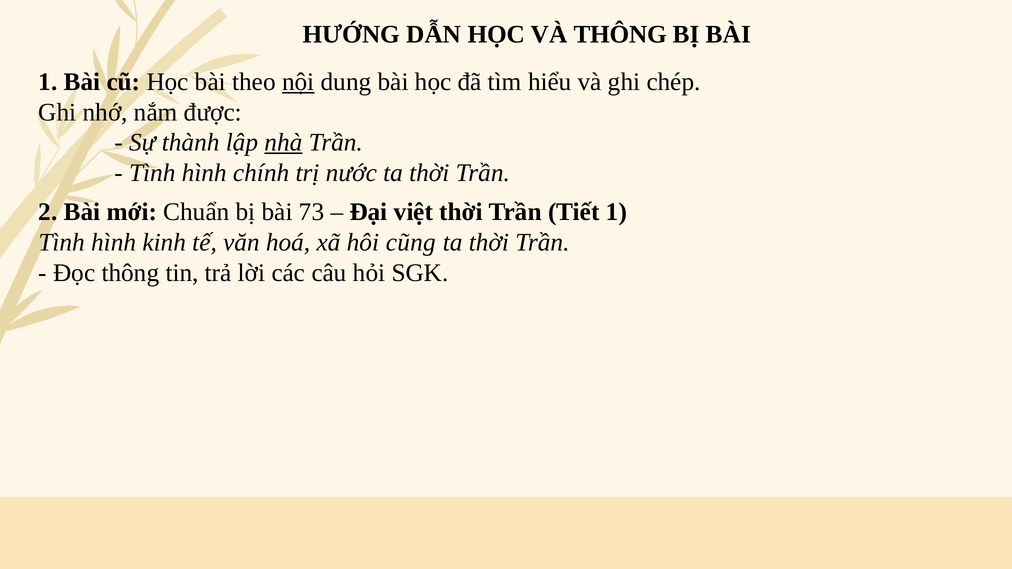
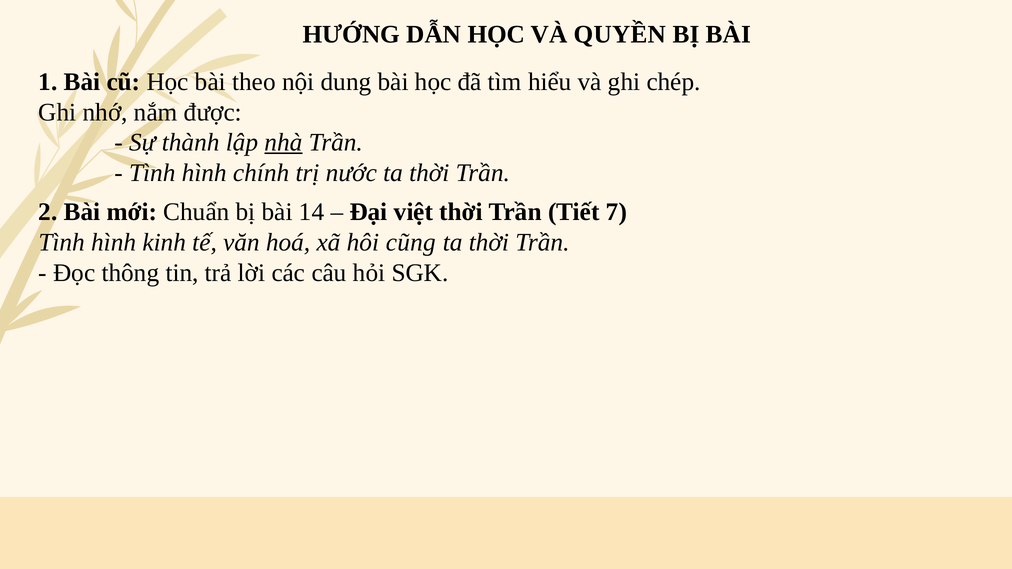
VÀ THÔNG: THÔNG -> QUYỀN
nội underline: present -> none
73: 73 -> 14
Tiết 1: 1 -> 7
